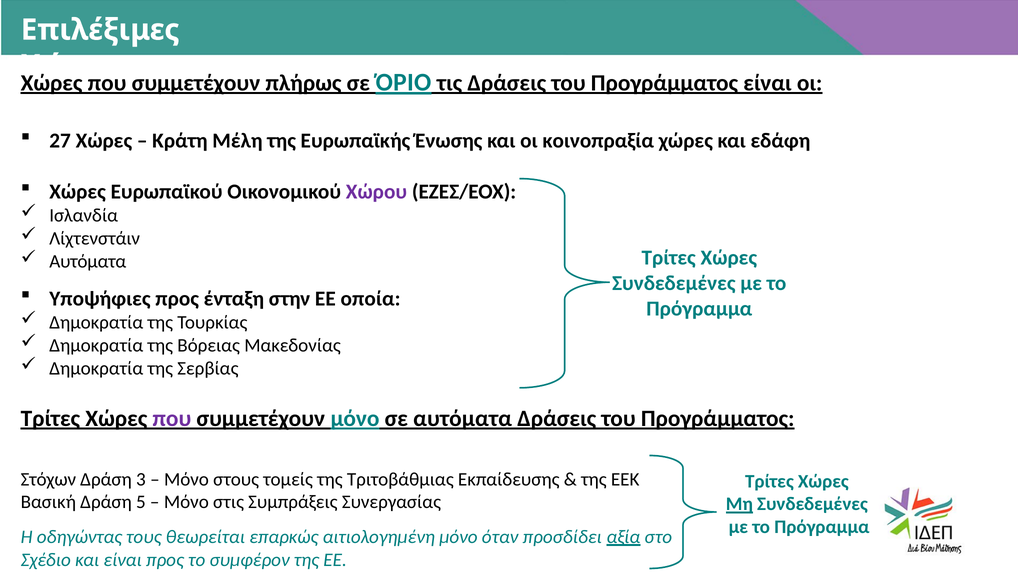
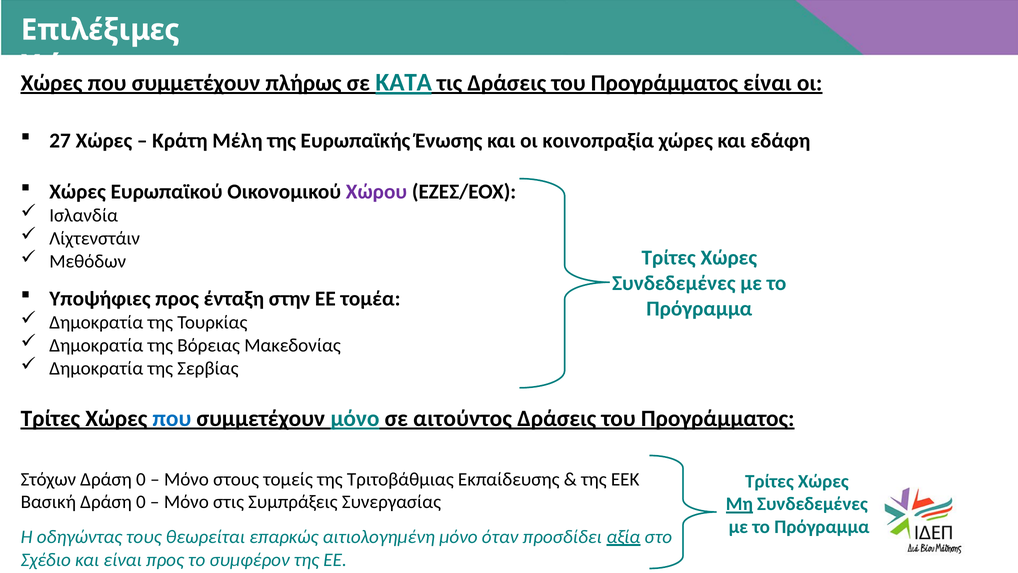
ΌΡΙΟ: ΌΡΙΟ -> ΚΑΤΑ
Αυτόματα at (88, 261): Αυτόματα -> Μεθόδων
οποία: οποία -> τομέα
που at (172, 418) colour: purple -> blue
σε αυτόματα: αυτόματα -> αιτούντος
3 at (141, 479): 3 -> 0
Βασική Δράση 5: 5 -> 0
